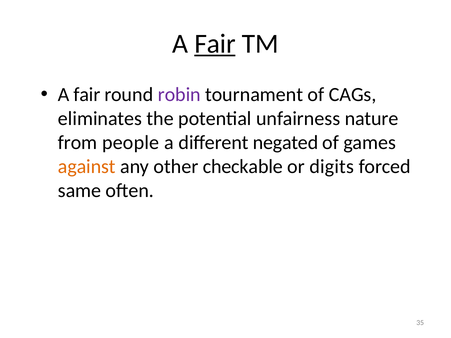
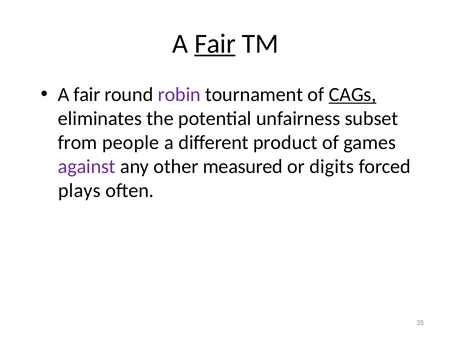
CAGs underline: none -> present
nature: nature -> subset
negated: negated -> product
against colour: orange -> purple
checkable: checkable -> measured
same: same -> plays
